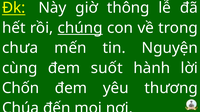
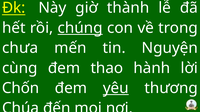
thông: thông -> thành
suốt: suốt -> thao
yêu underline: none -> present
